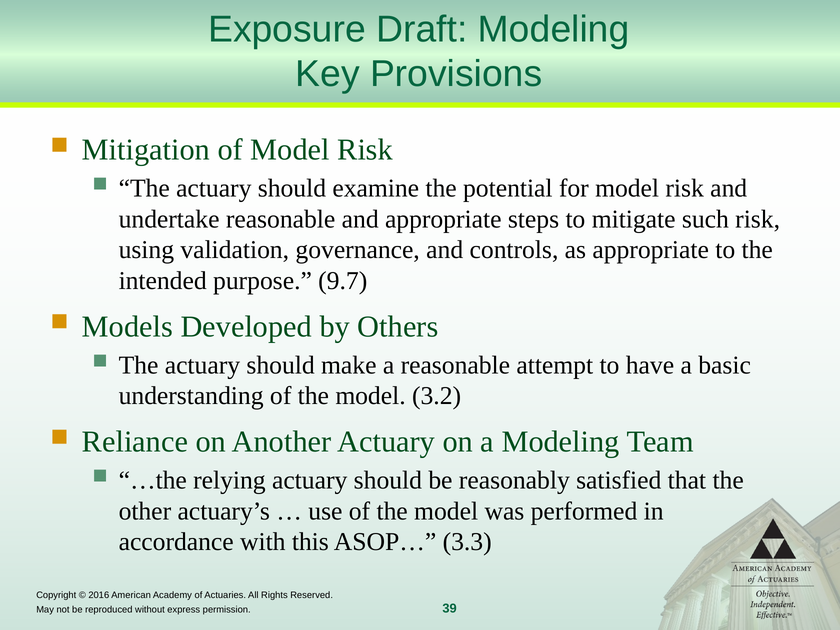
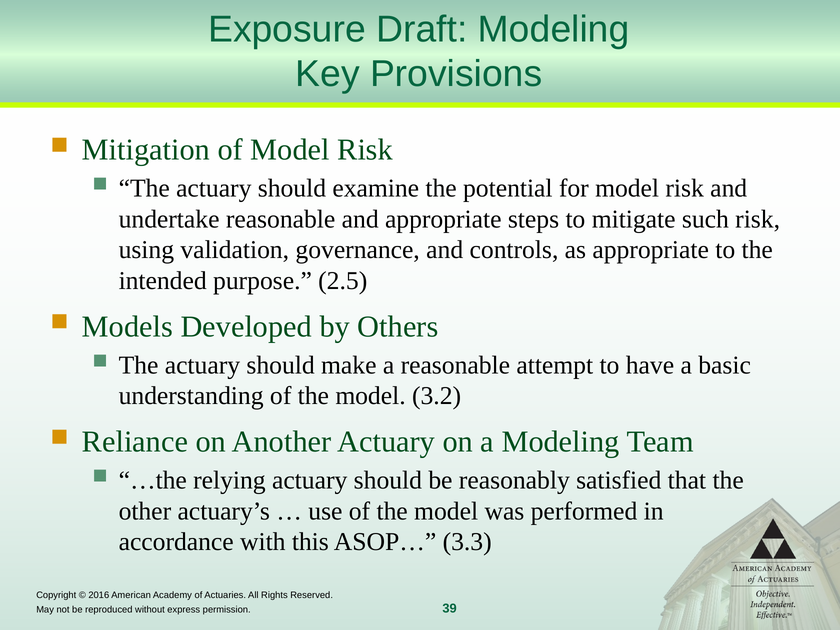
9.7: 9.7 -> 2.5
